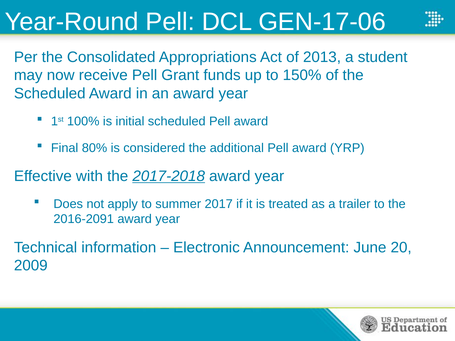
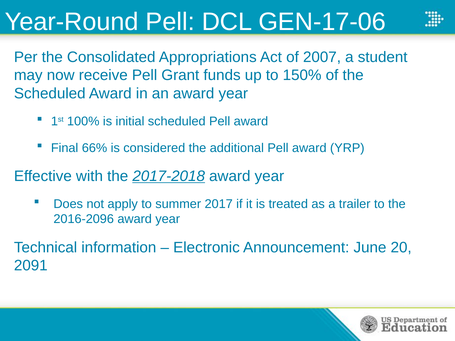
2013: 2013 -> 2007
80%: 80% -> 66%
2016-2091: 2016-2091 -> 2016-2096
2009: 2009 -> 2091
